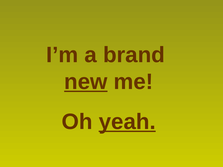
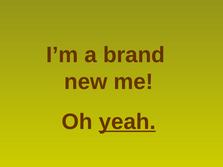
new underline: present -> none
